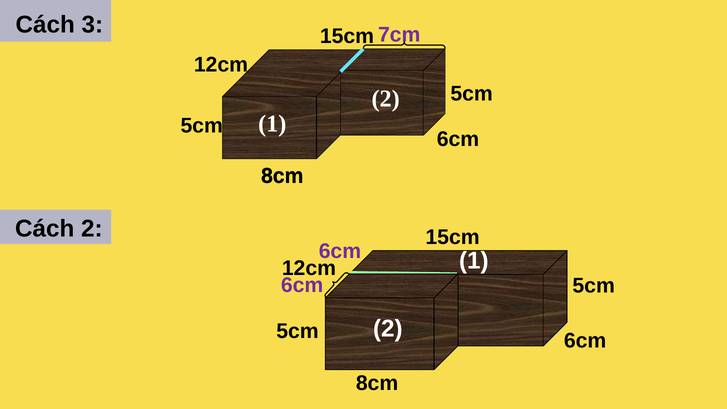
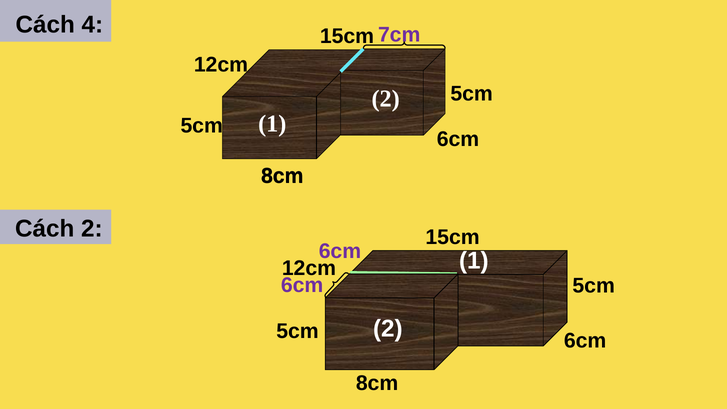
3: 3 -> 4
